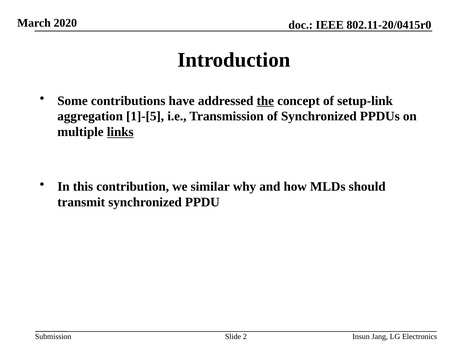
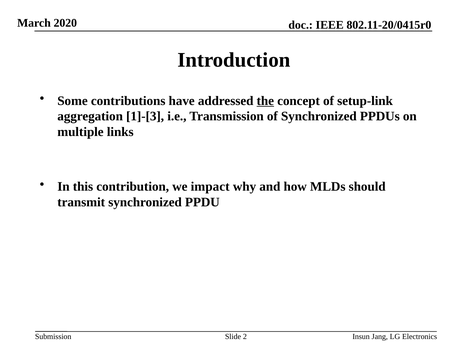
1]-[5: 1]-[5 -> 1]-[3
links underline: present -> none
similar: similar -> impact
